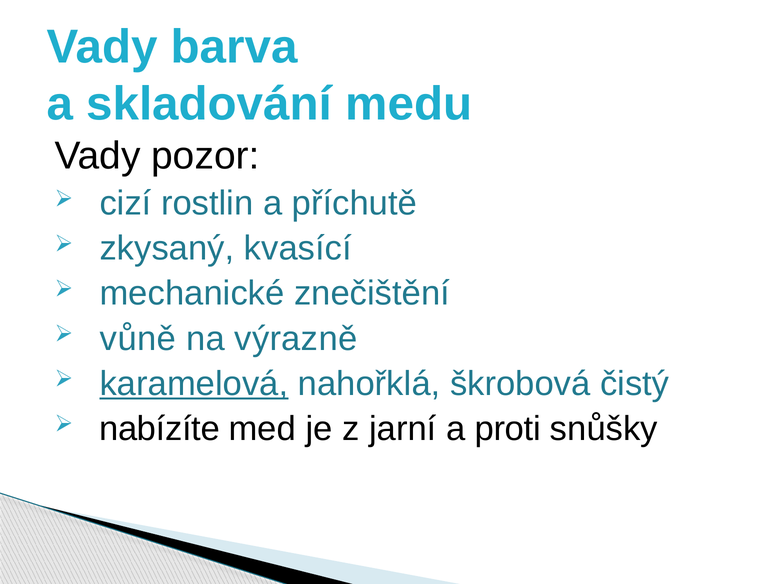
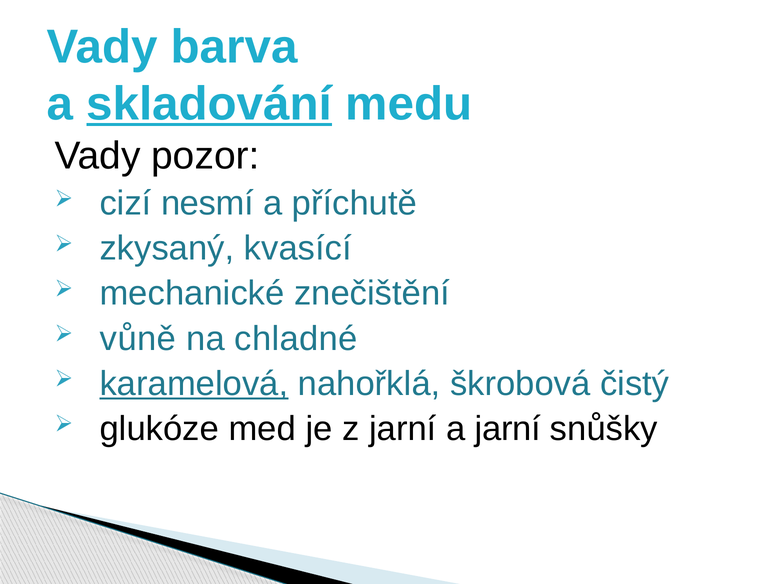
skladování underline: none -> present
rostlin: rostlin -> nesmí
výrazně: výrazně -> chladné
nabízíte: nabízíte -> glukóze
a proti: proti -> jarní
